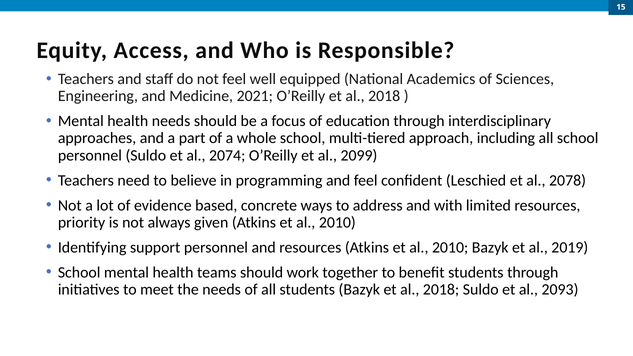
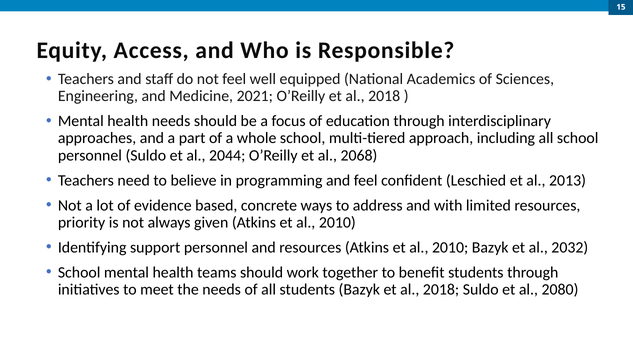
2074: 2074 -> 2044
2099: 2099 -> 2068
2078: 2078 -> 2013
2019: 2019 -> 2032
2093: 2093 -> 2080
